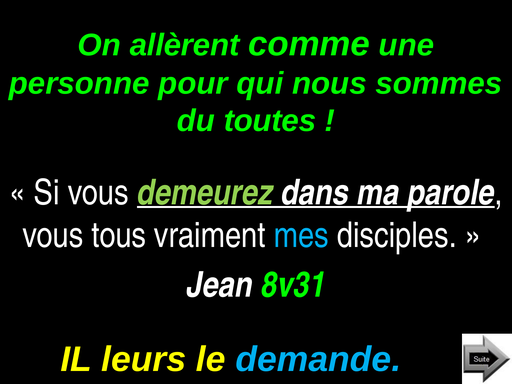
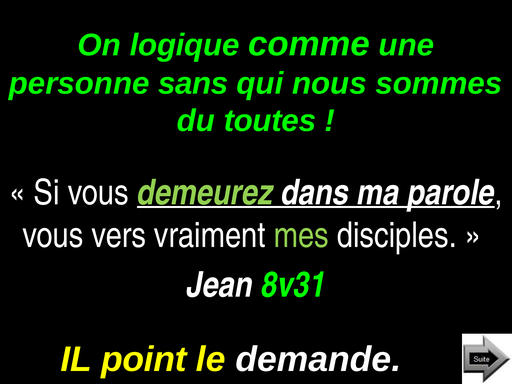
allèrent: allèrent -> logique
pour: pour -> sans
tous: tous -> vers
mes colour: light blue -> light green
leurs: leurs -> point
demande colour: light blue -> white
